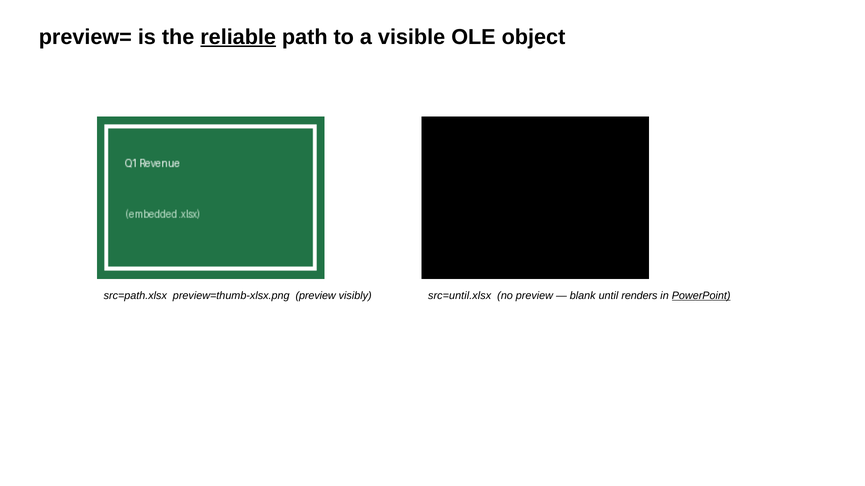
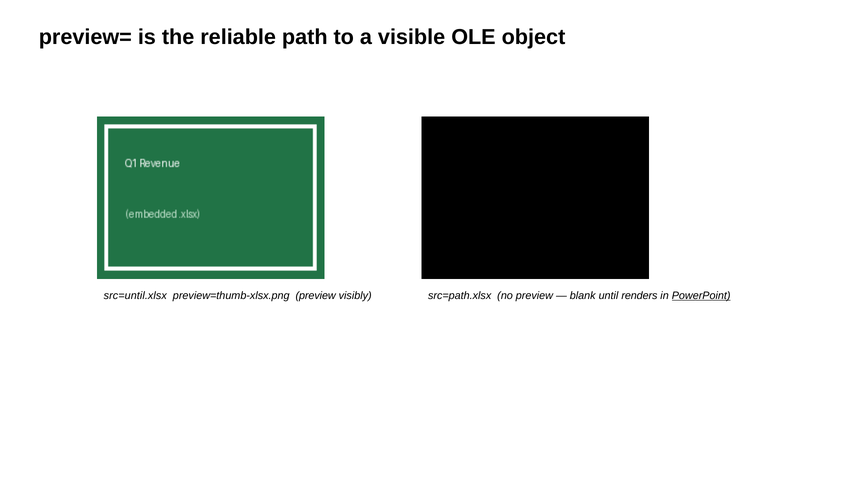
reliable underline: present -> none
src=path.xlsx: src=path.xlsx -> src=until.xlsx
src=until.xlsx: src=until.xlsx -> src=path.xlsx
